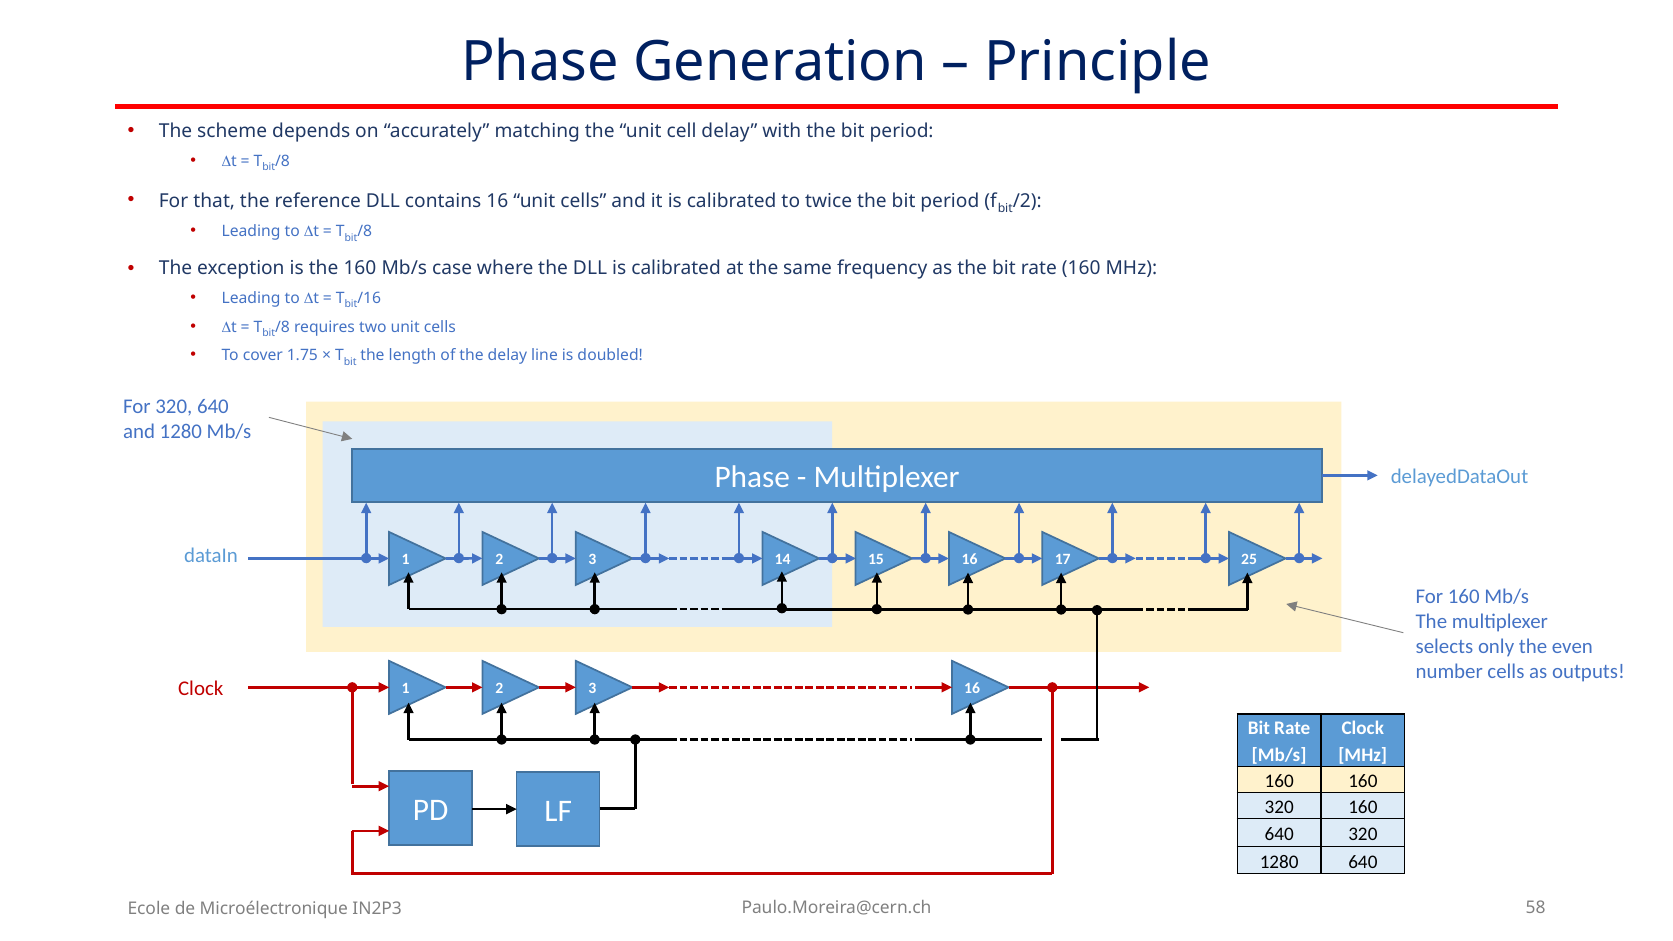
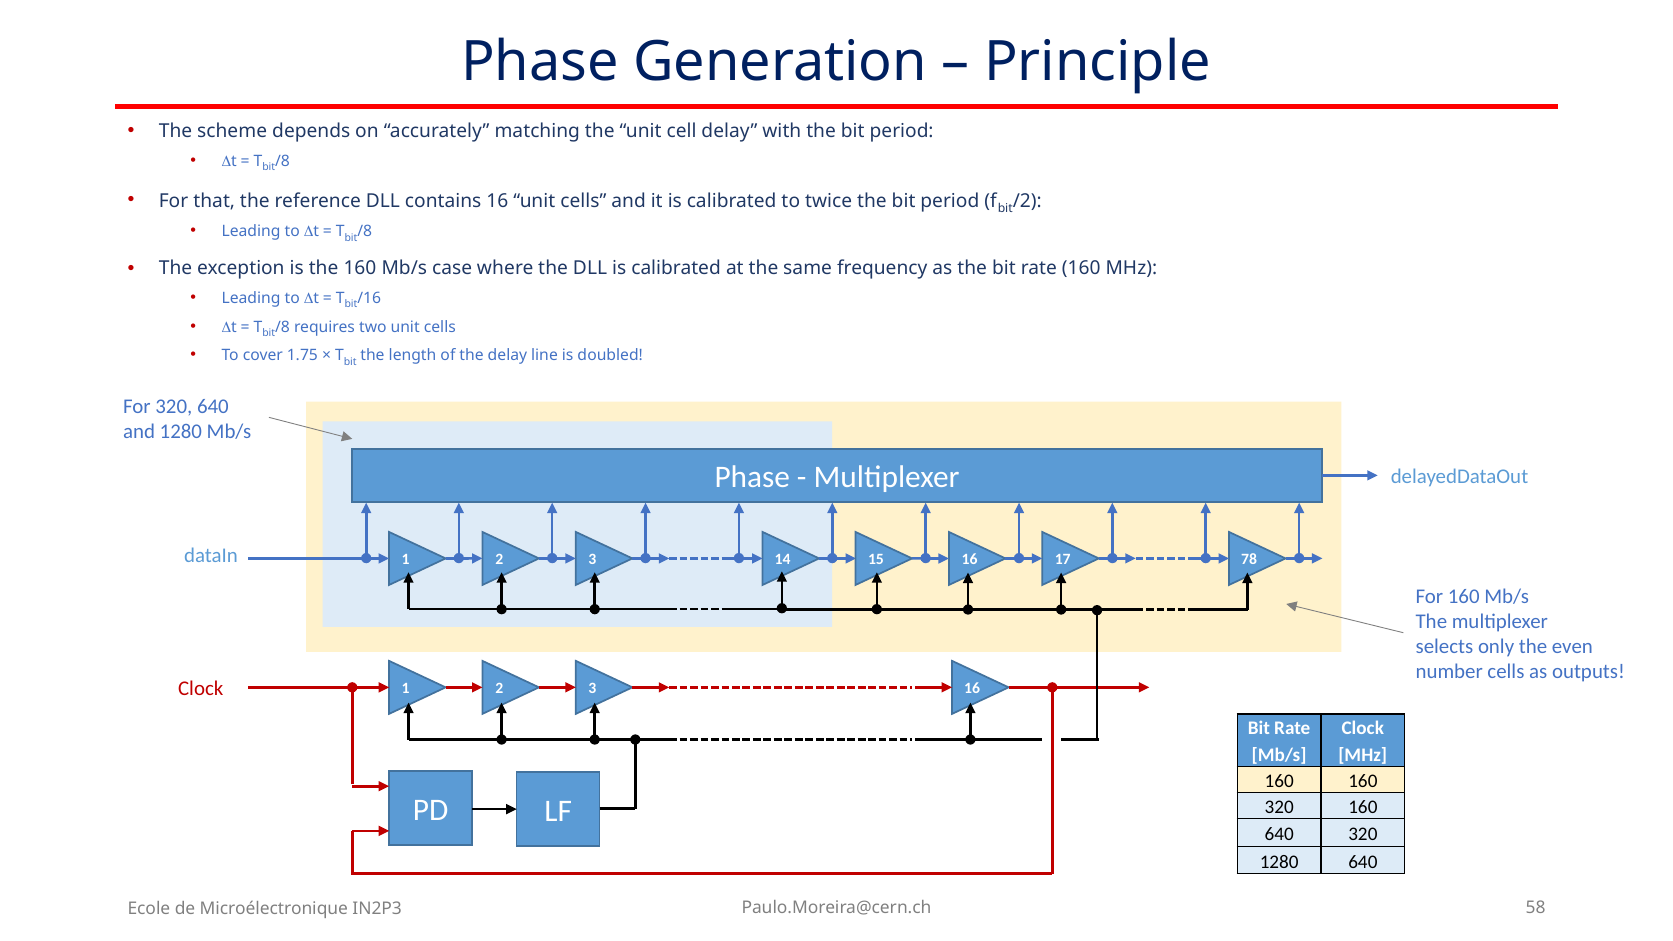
25: 25 -> 78
